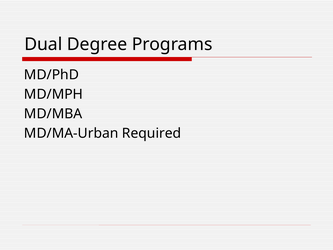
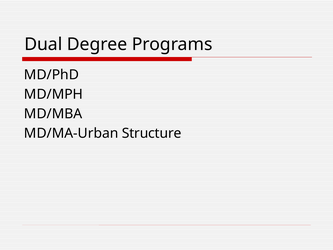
Required: Required -> Structure
